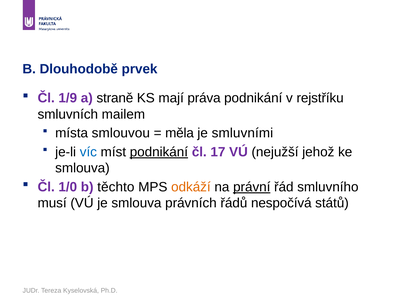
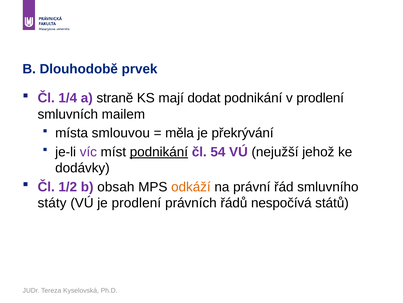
1/9: 1/9 -> 1/4
práva: práva -> dodat
v rejstříku: rejstříku -> prodlení
smluvními: smluvními -> překrývání
víc colour: blue -> purple
17: 17 -> 54
smlouva at (82, 168): smlouva -> dodávky
1/0: 1/0 -> 1/2
těchto: těchto -> obsah
právní underline: present -> none
musí: musí -> státy
je smlouva: smlouva -> prodlení
